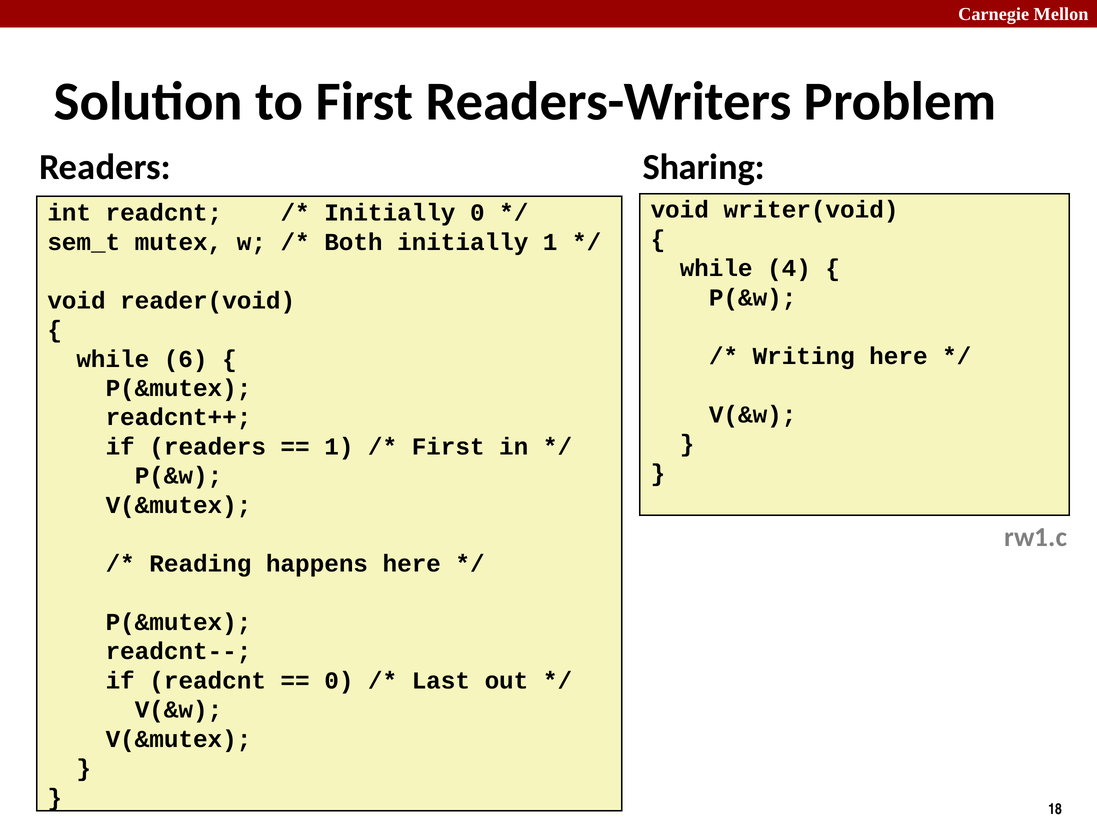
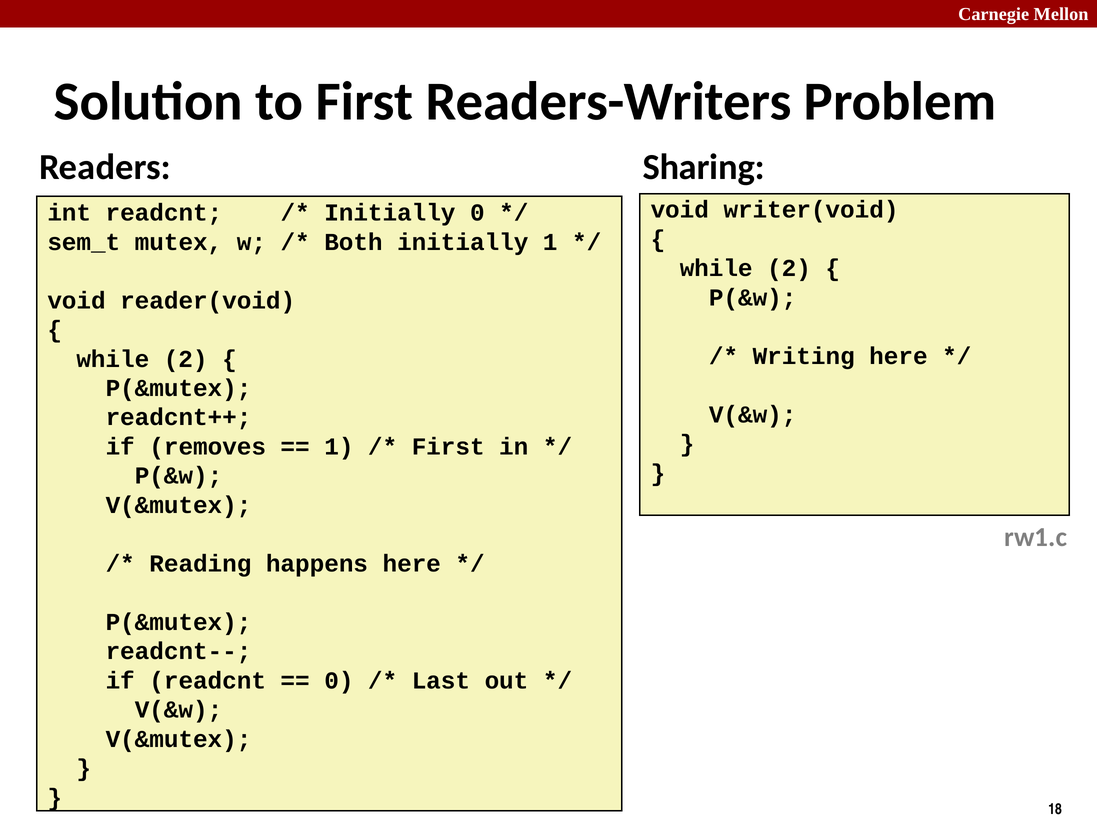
4 at (789, 268): 4 -> 2
6 at (186, 359): 6 -> 2
if readers: readers -> removes
